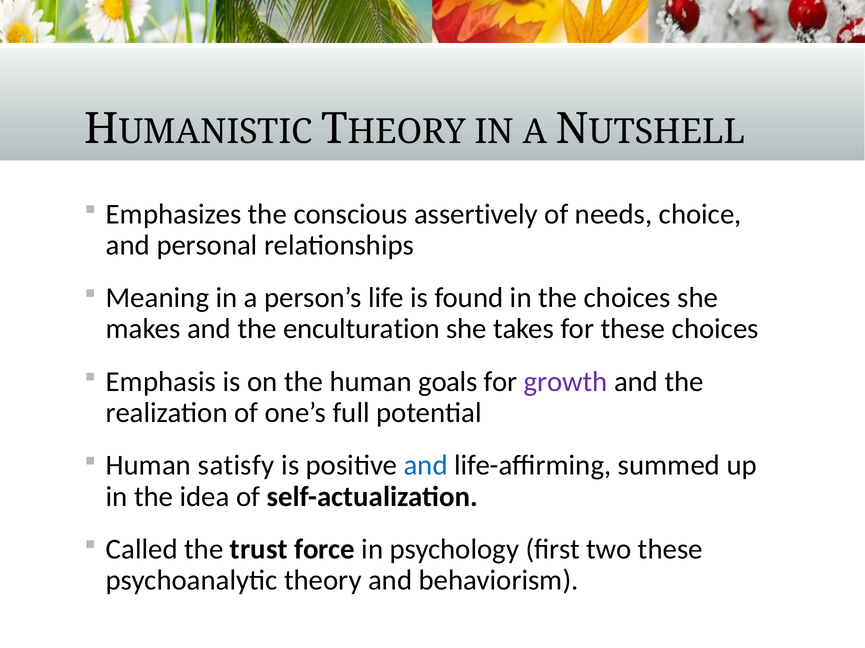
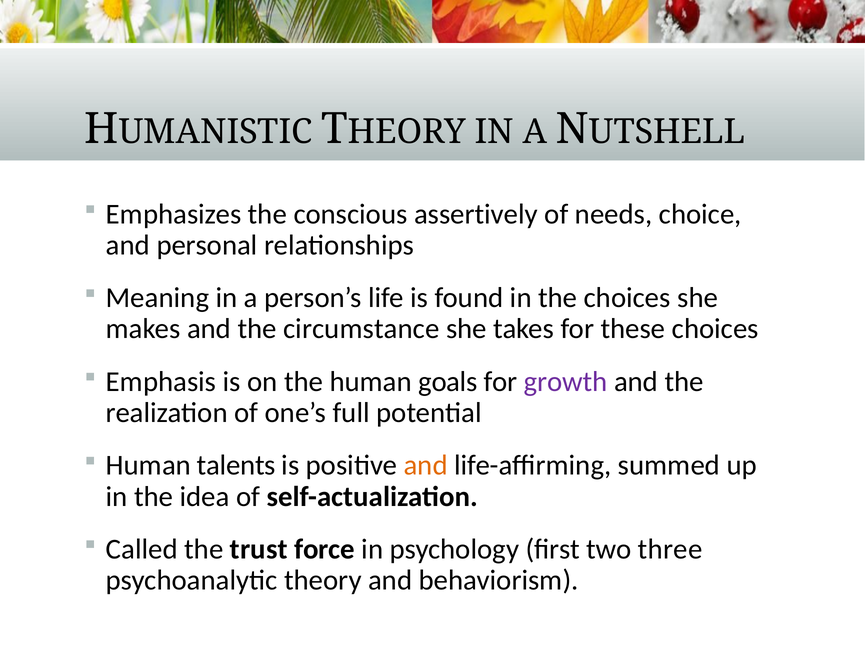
enculturation: enculturation -> circumstance
satisfy: satisfy -> talents
and at (426, 466) colour: blue -> orange
two these: these -> three
